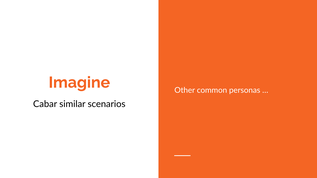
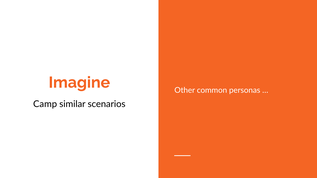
Cabar: Cabar -> Camp
